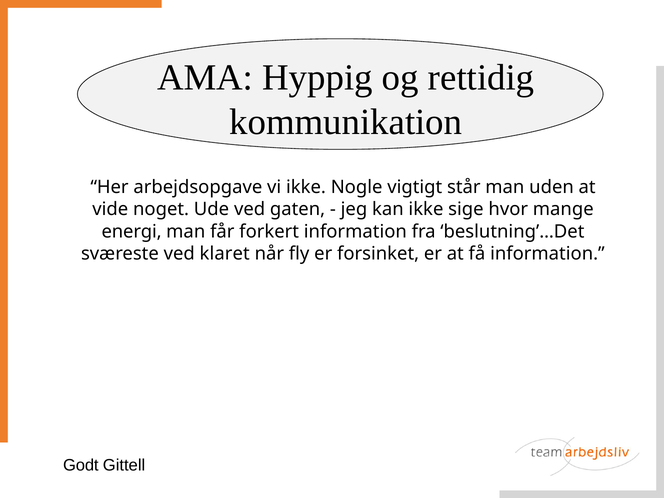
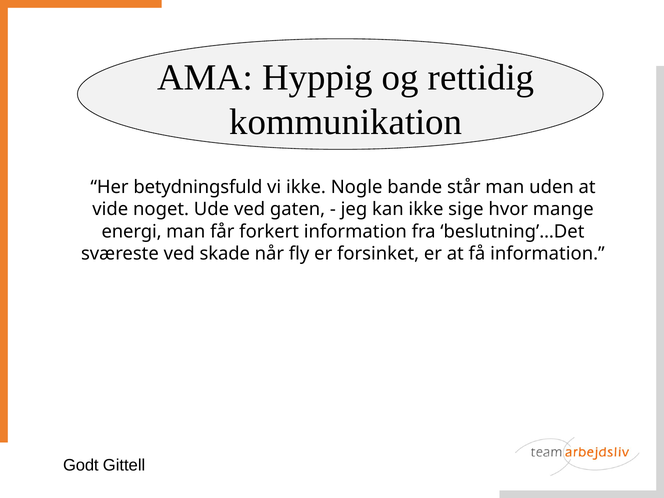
arbejdsopgave: arbejdsopgave -> betydningsfuld
vigtigt: vigtigt -> bande
klaret: klaret -> skade
